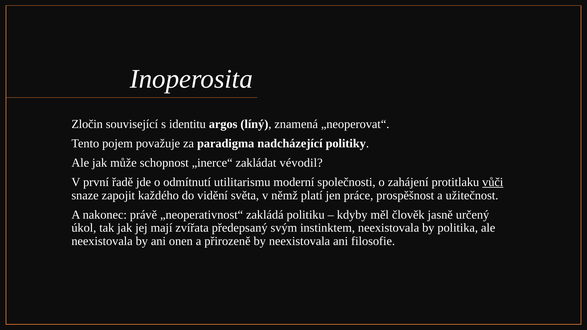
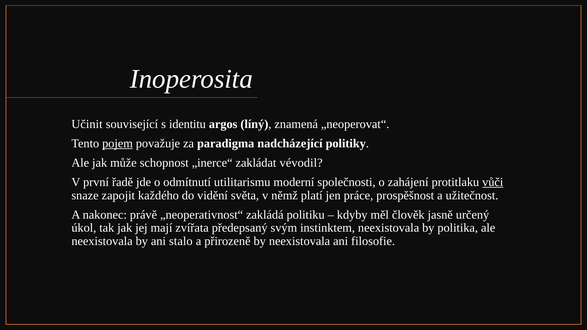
Zločin: Zločin -> Učinit
pojem underline: none -> present
onen: onen -> stalo
